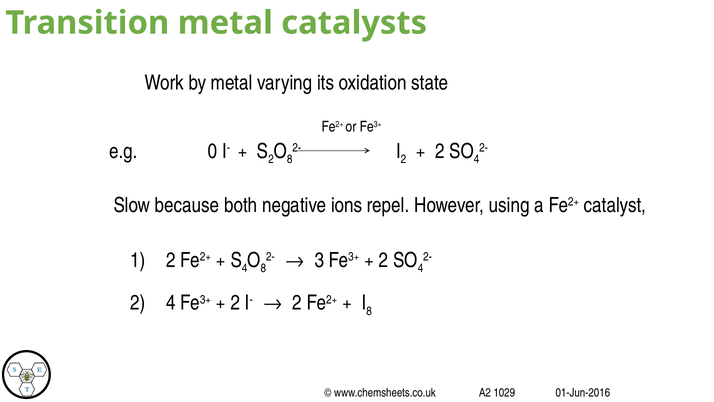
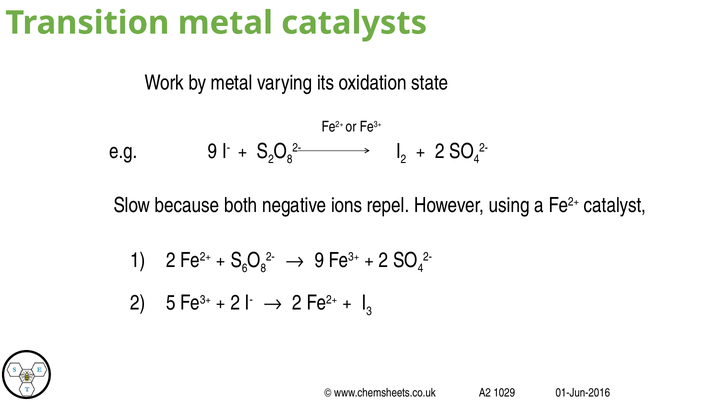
e.g 0: 0 -> 9
4 at (245, 268): 4 -> 6
3 at (319, 260): 3 -> 9
2 4: 4 -> 5
8 at (369, 311): 8 -> 3
